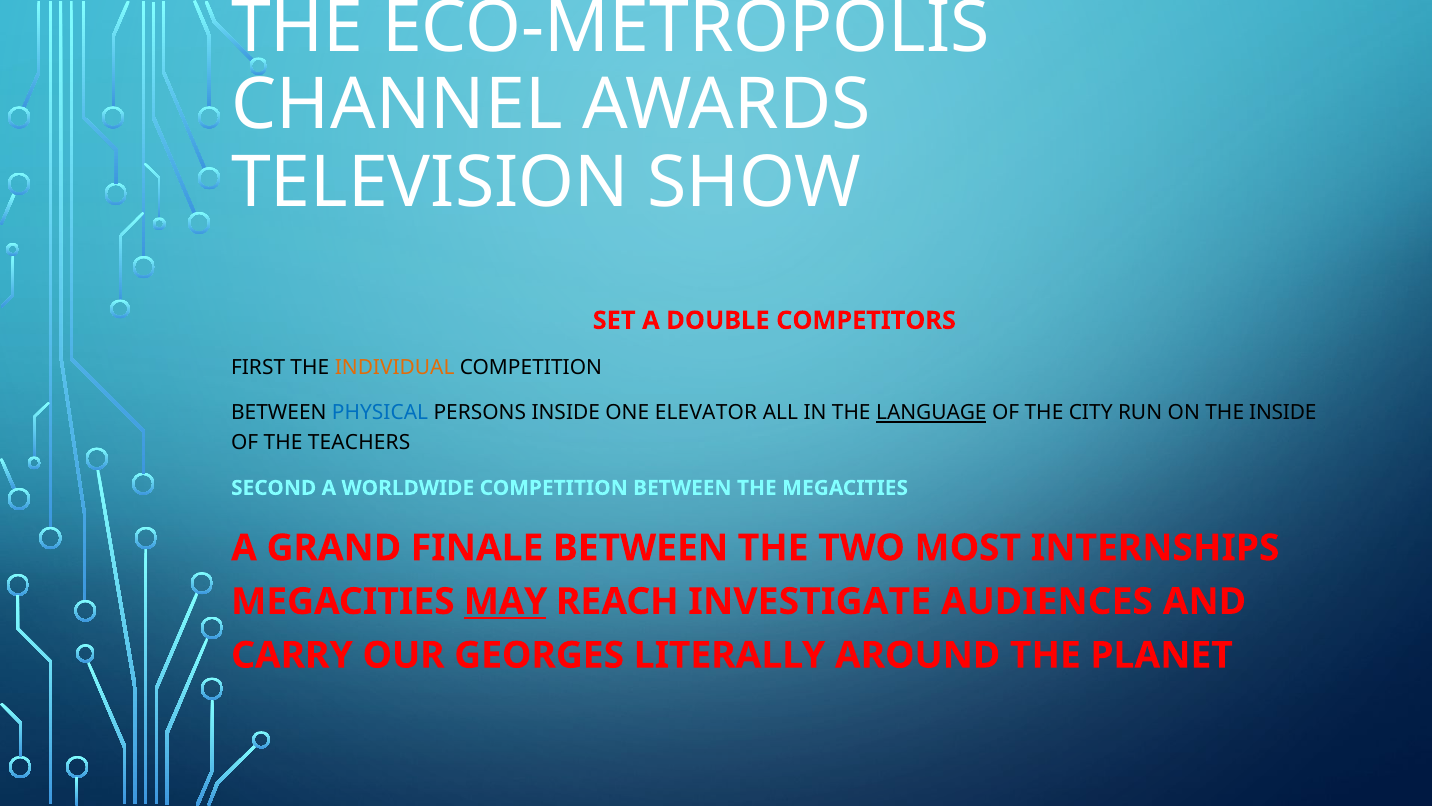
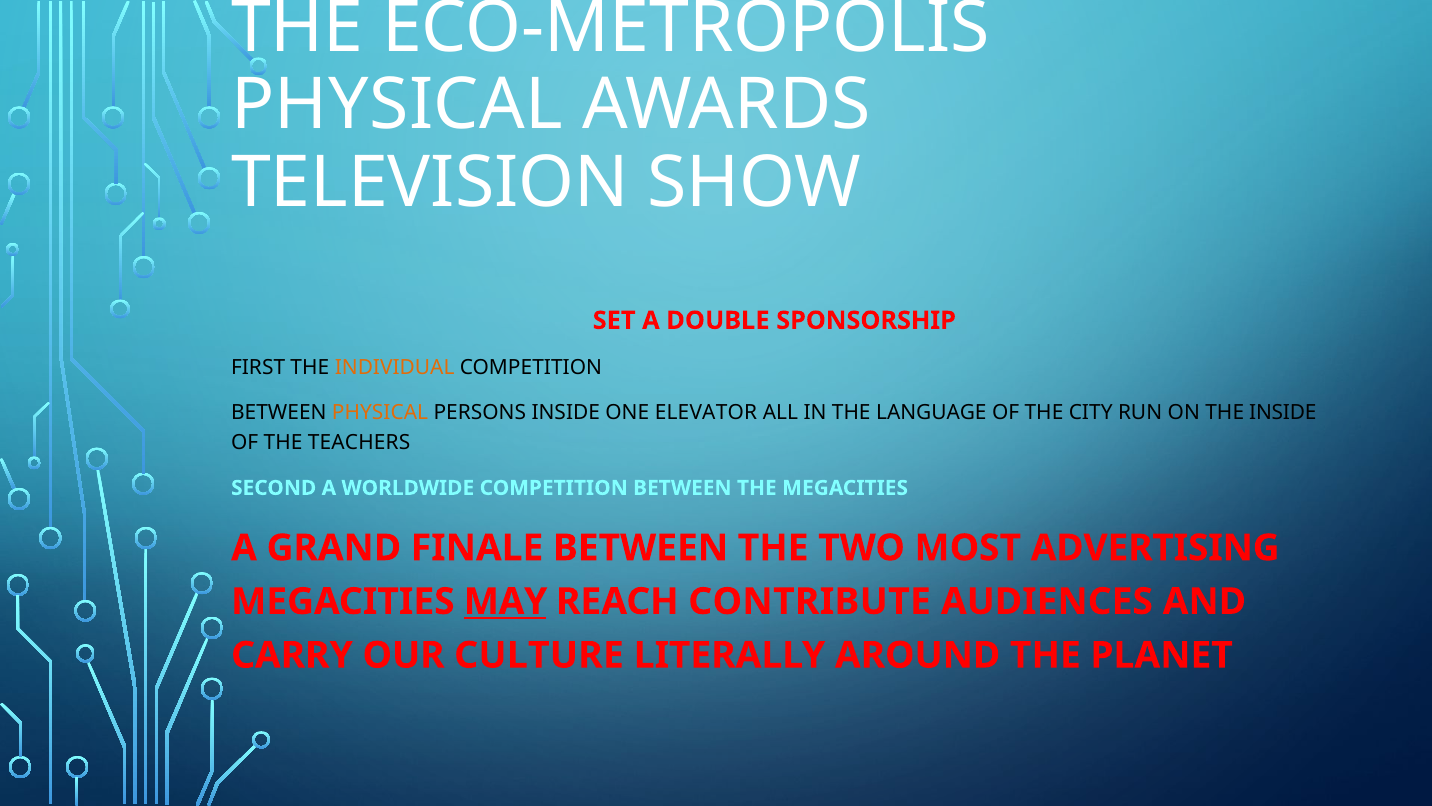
CHANNEL at (397, 105): CHANNEL -> PHYSICAL
COMPETITORS: COMPETITORS -> SPONSORSHIP
PHYSICAL at (380, 413) colour: blue -> orange
LANGUAGE underline: present -> none
INTERNSHIPS: INTERNSHIPS -> ADVERTISING
INVESTIGATE: INVESTIGATE -> CONTRIBUTE
GEORGES: GEORGES -> CULTURE
